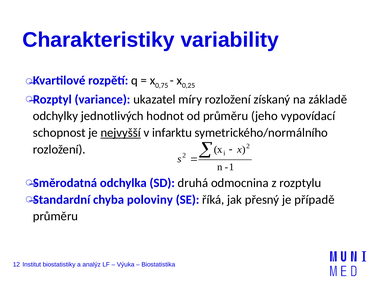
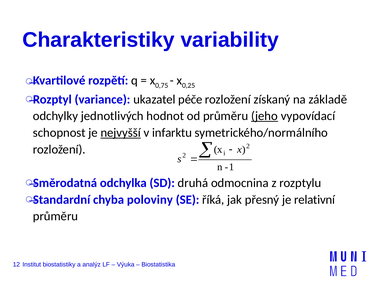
míry: míry -> péče
jeho underline: none -> present
případě: případě -> relativní
